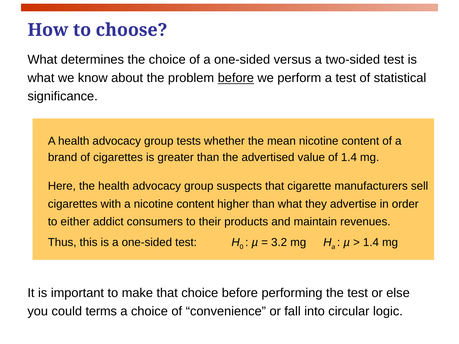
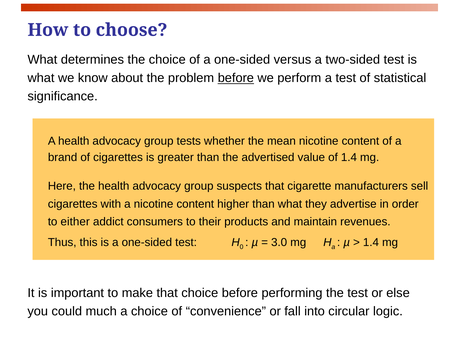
3.2: 3.2 -> 3.0
terms: terms -> much
